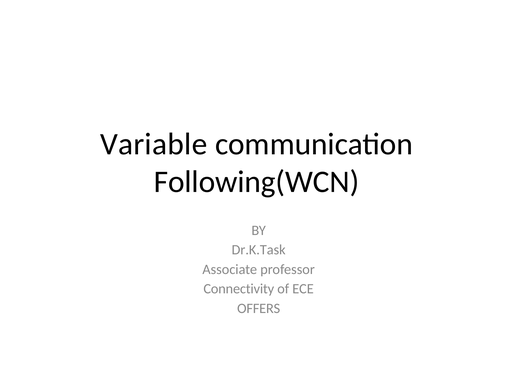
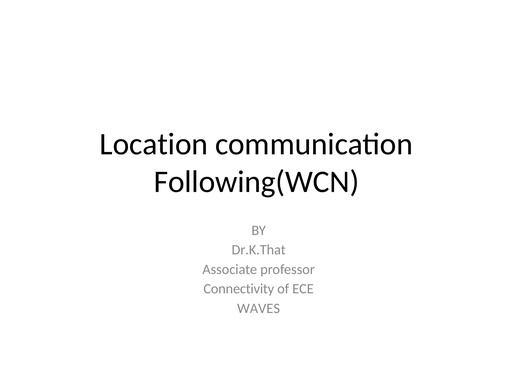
Variable: Variable -> Location
Dr.K.Task: Dr.K.Task -> Dr.K.That
OFFERS: OFFERS -> WAVES
